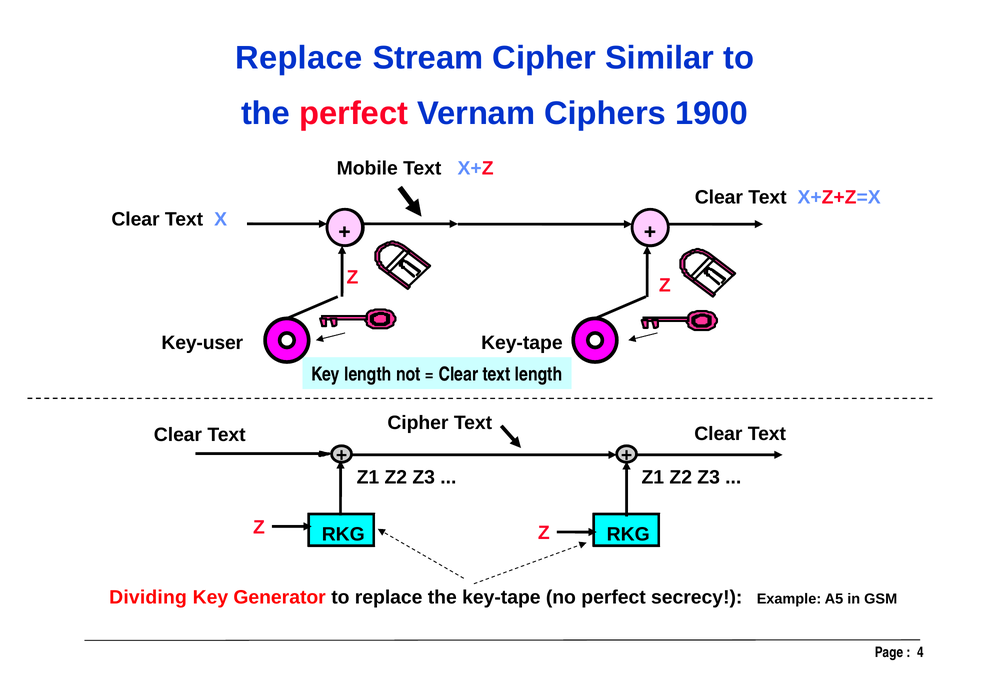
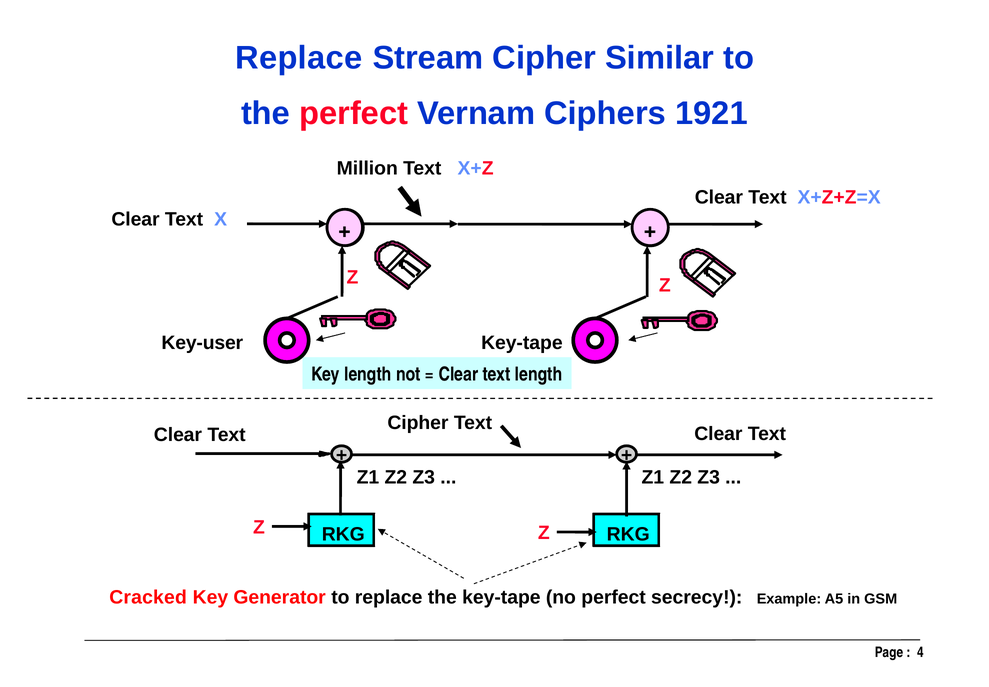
1900: 1900 -> 1921
Mobile: Mobile -> Million
Dividing: Dividing -> Cracked
